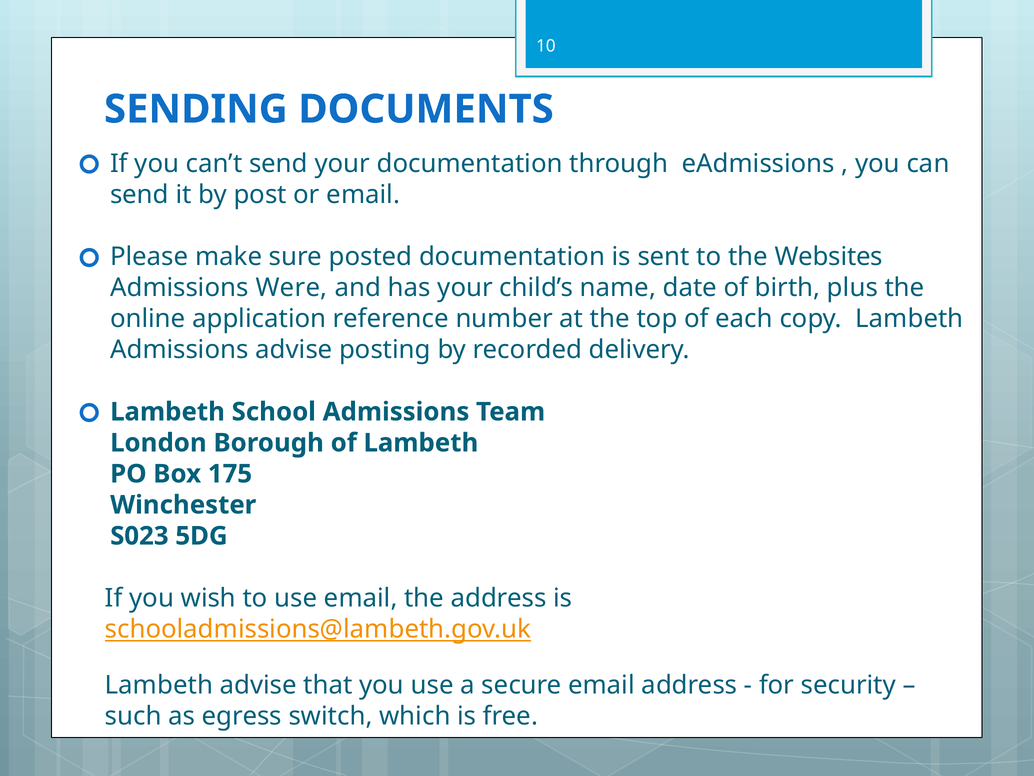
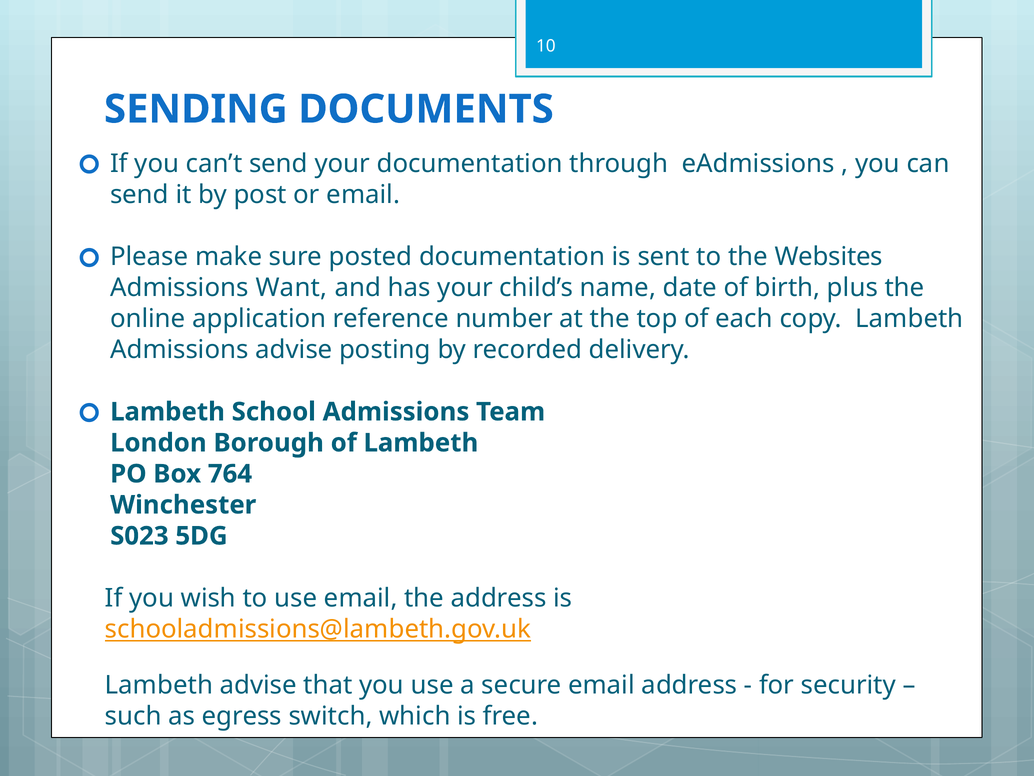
Were: Were -> Want
175: 175 -> 764
